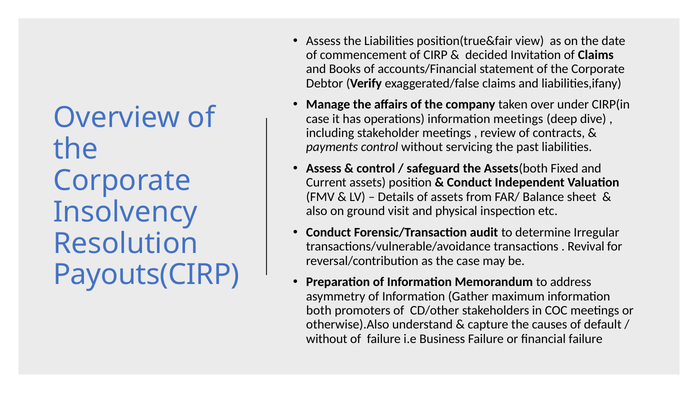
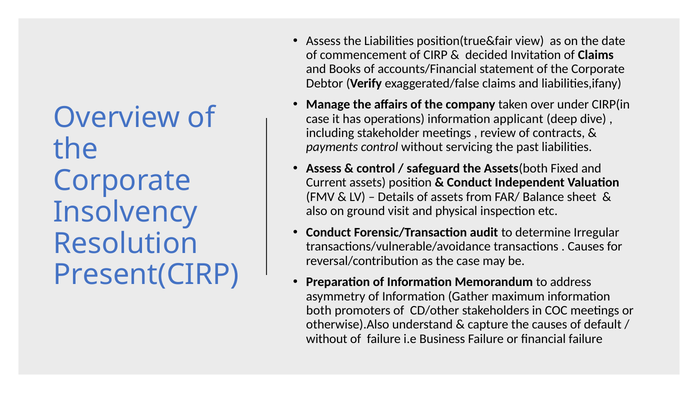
information meetings: meetings -> applicant
Revival at (586, 246): Revival -> Causes
Payouts(CIRP: Payouts(CIRP -> Present(CIRP
